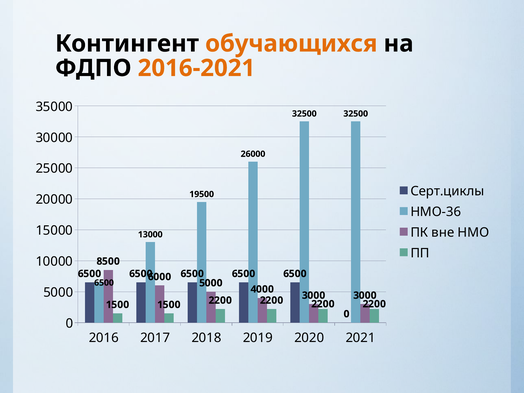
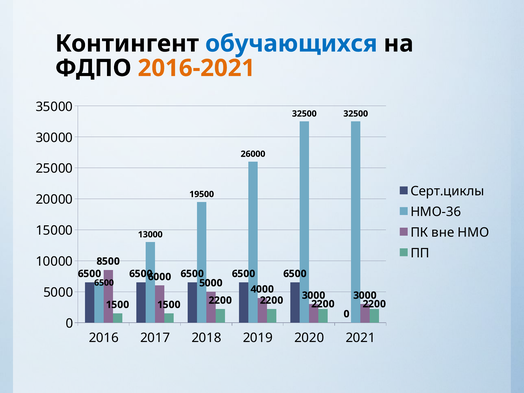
обучающихся colour: orange -> blue
